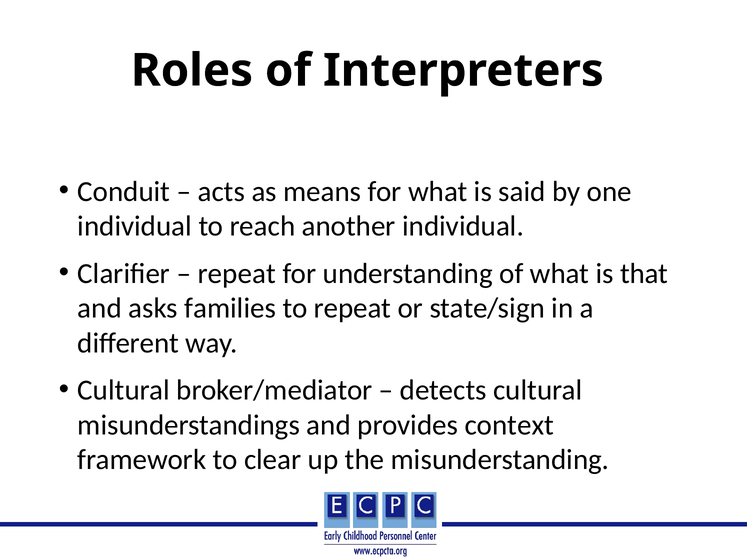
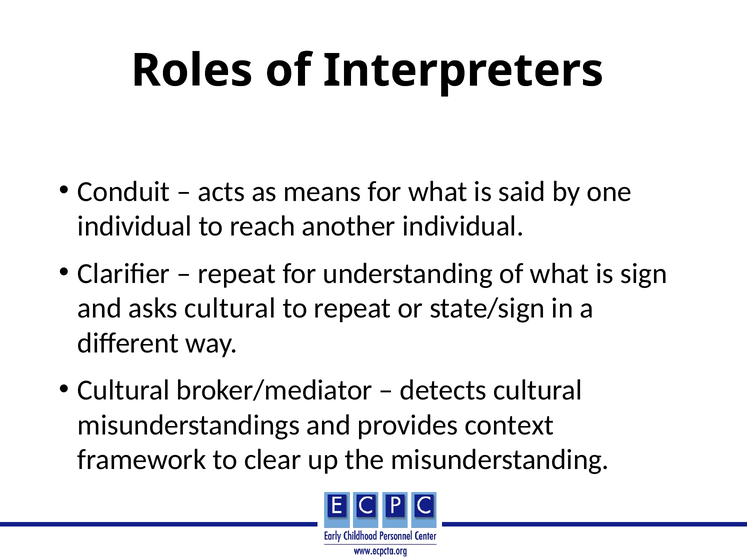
that: that -> sign
asks families: families -> cultural
